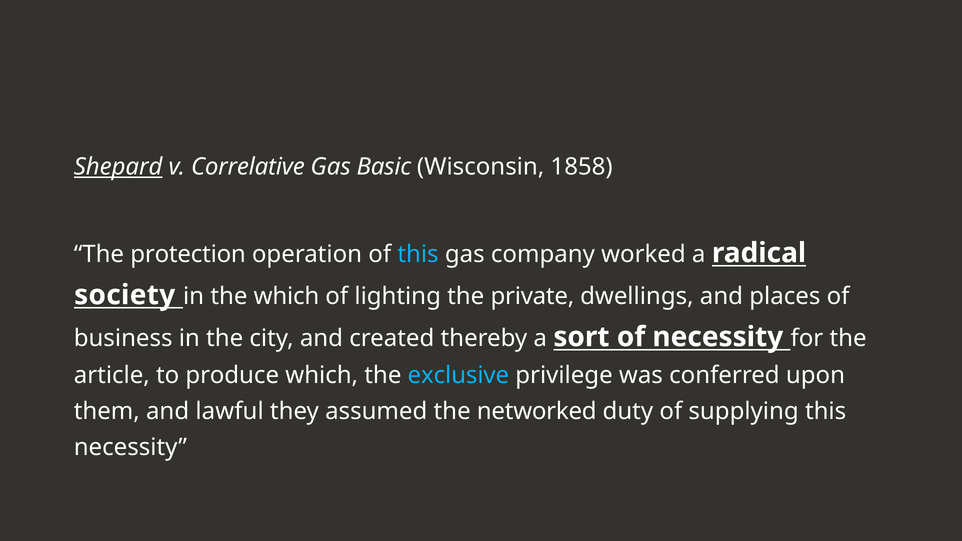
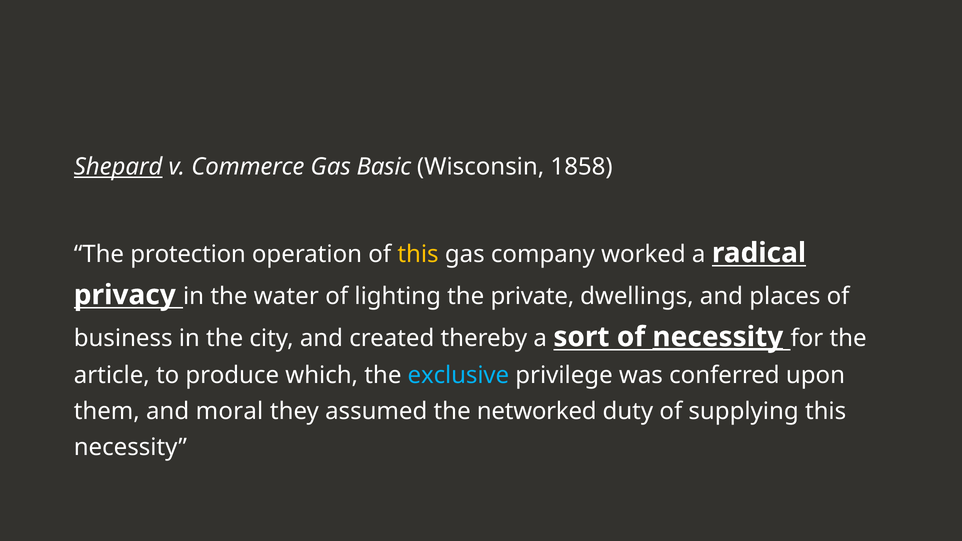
Correlative: Correlative -> Commerce
this at (418, 254) colour: light blue -> yellow
society: society -> privacy
the which: which -> water
necessity at (718, 337) underline: none -> present
lawful: lawful -> moral
